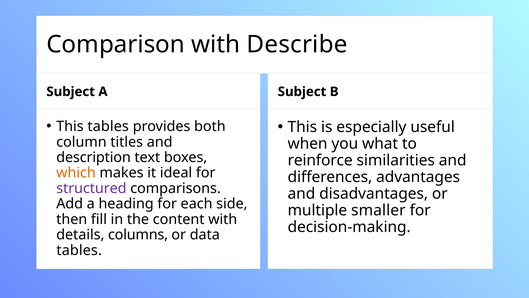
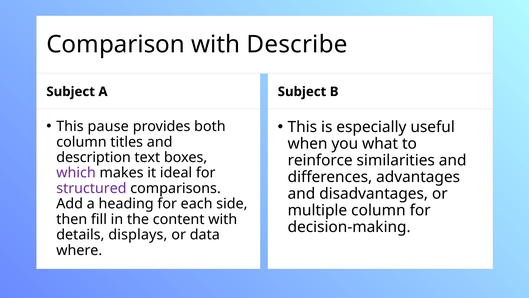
This tables: tables -> pause
which colour: orange -> purple
multiple smaller: smaller -> column
columns: columns -> displays
tables at (79, 250): tables -> where
